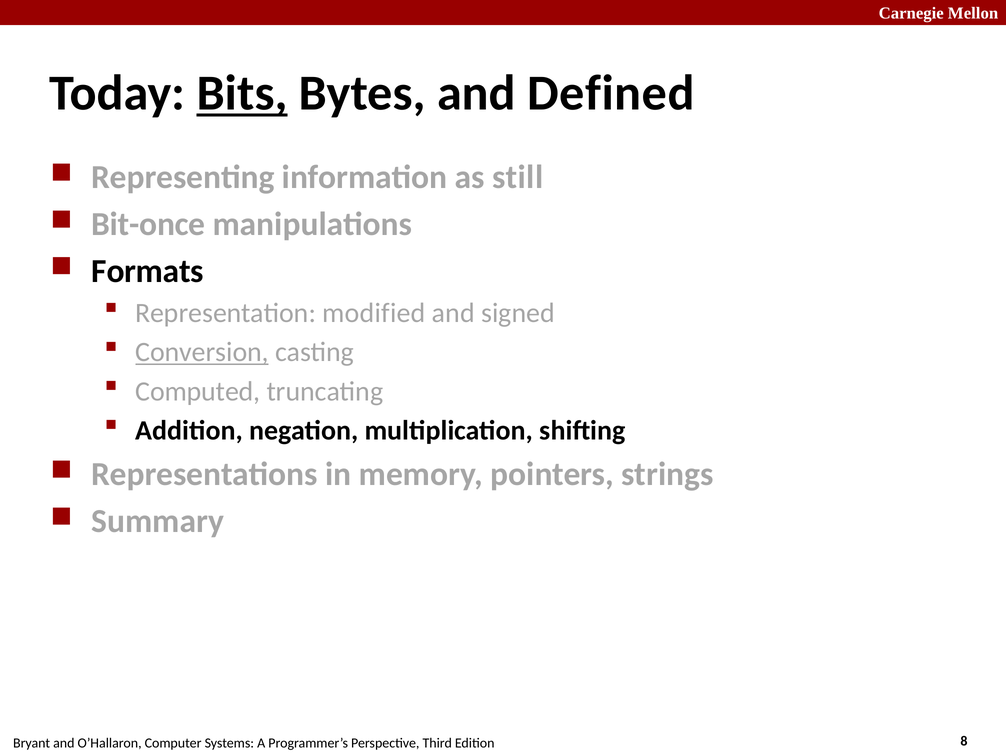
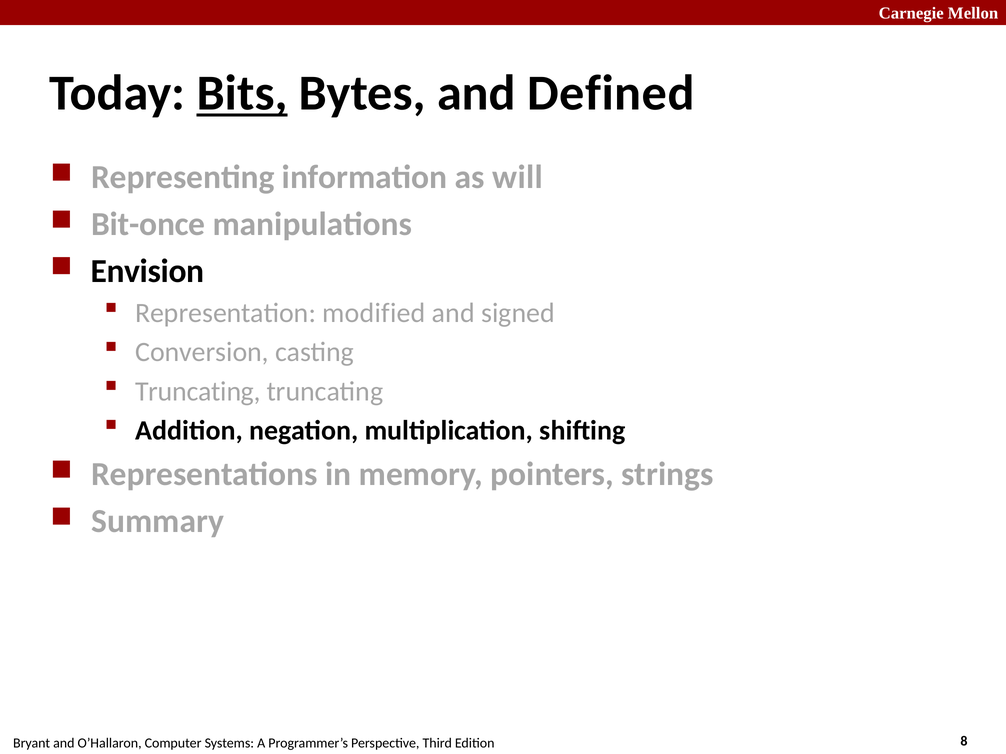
still: still -> will
Formats: Formats -> Envision
Conversion underline: present -> none
Computed at (198, 392): Computed -> Truncating
